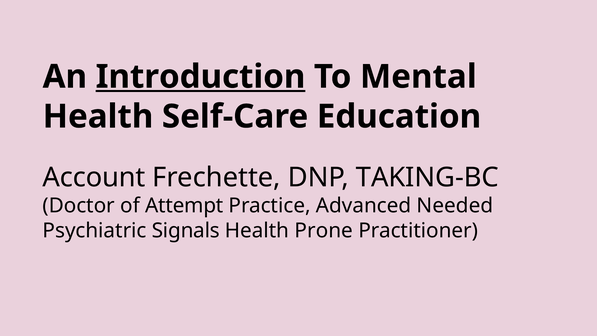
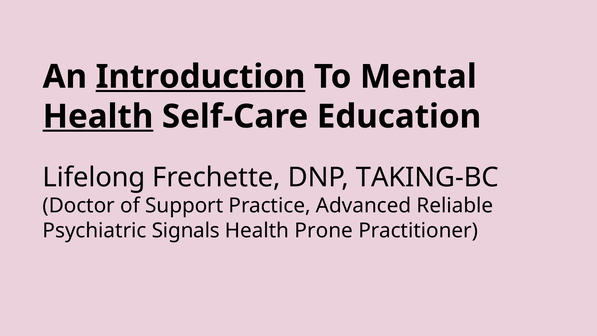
Health at (98, 116) underline: none -> present
Account: Account -> Lifelong
Attempt: Attempt -> Support
Needed: Needed -> Reliable
